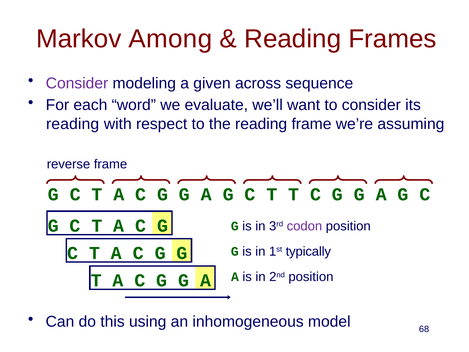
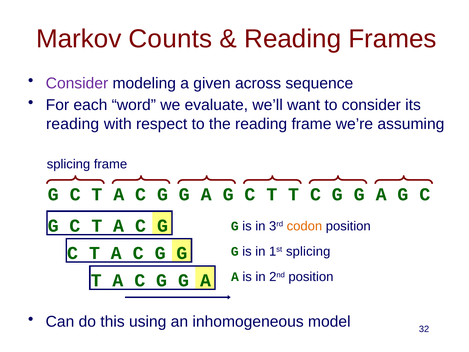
Among: Among -> Counts
reverse at (69, 164): reverse -> splicing
codon colour: purple -> orange
1st typically: typically -> splicing
68: 68 -> 32
